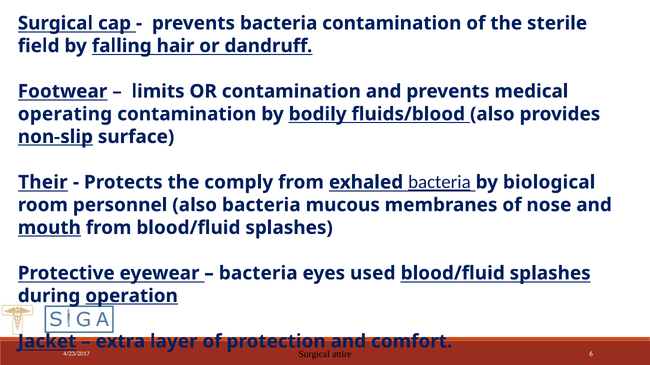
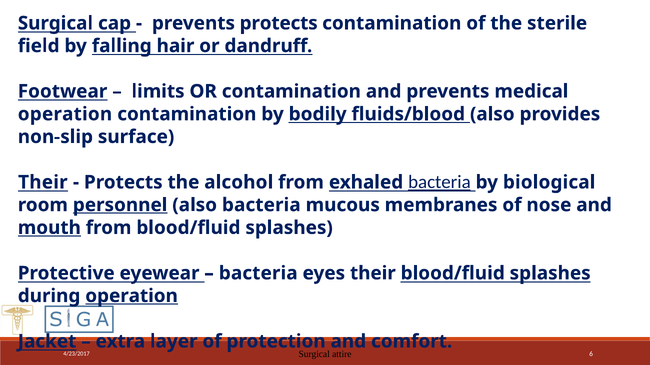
prevents bacteria: bacteria -> protects
operating at (65, 114): operating -> operation
non-slip underline: present -> none
comply: comply -> alcohol
personnel underline: none -> present
eyes used: used -> their
